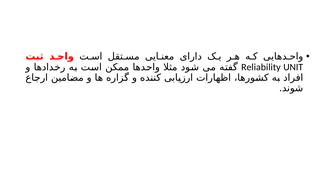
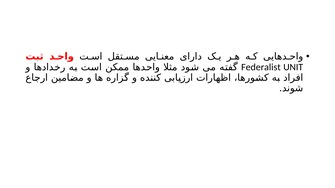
Reliability: Reliability -> Federalist
